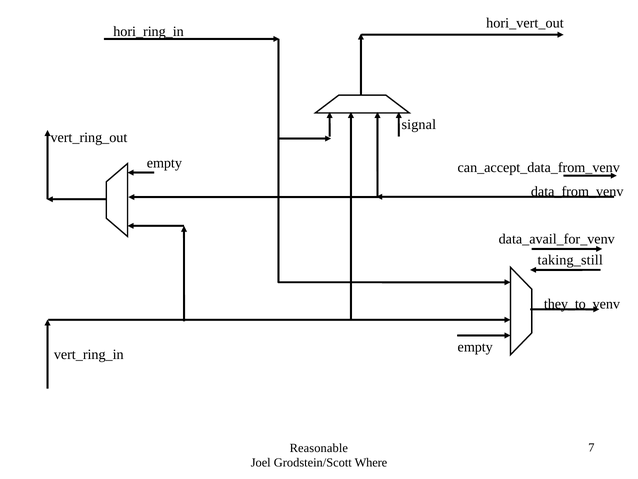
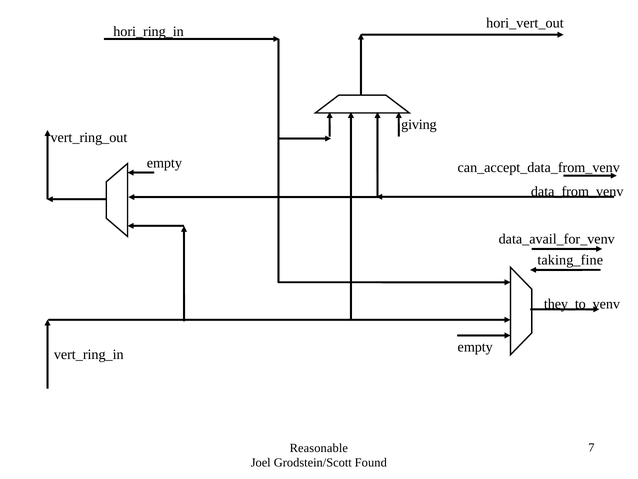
signal: signal -> giving
taking_still: taking_still -> taking_fine
Where: Where -> Found
